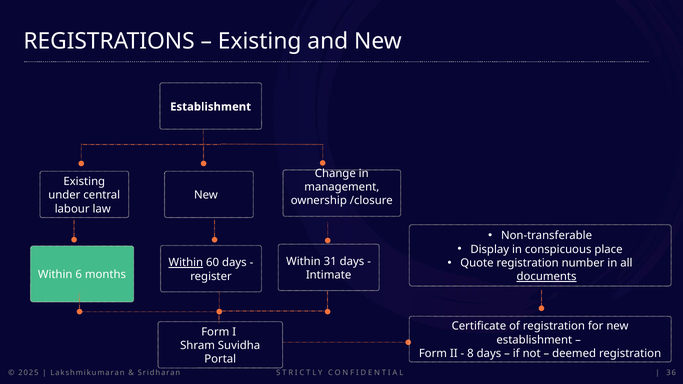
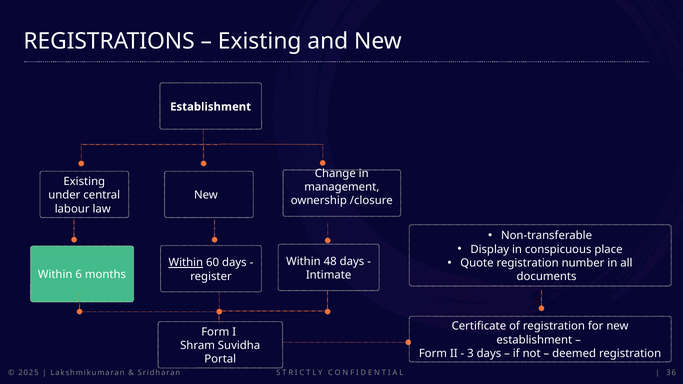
31: 31 -> 48
documents underline: present -> none
8: 8 -> 3
